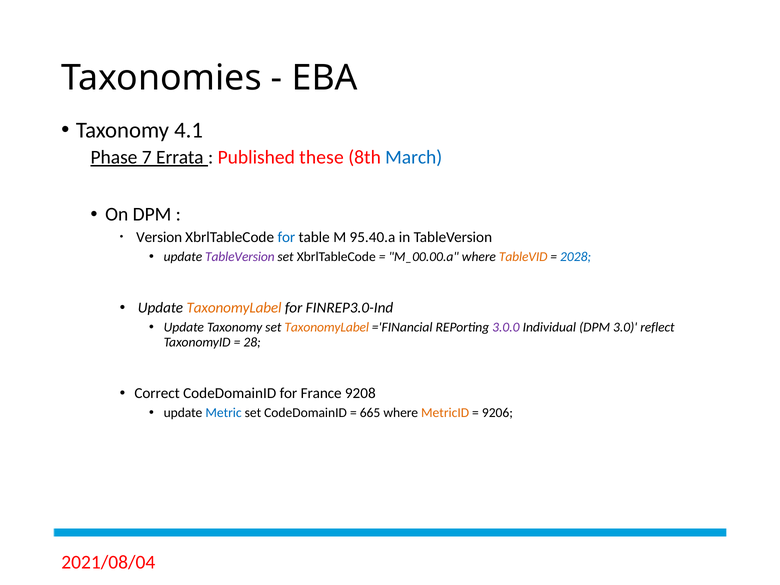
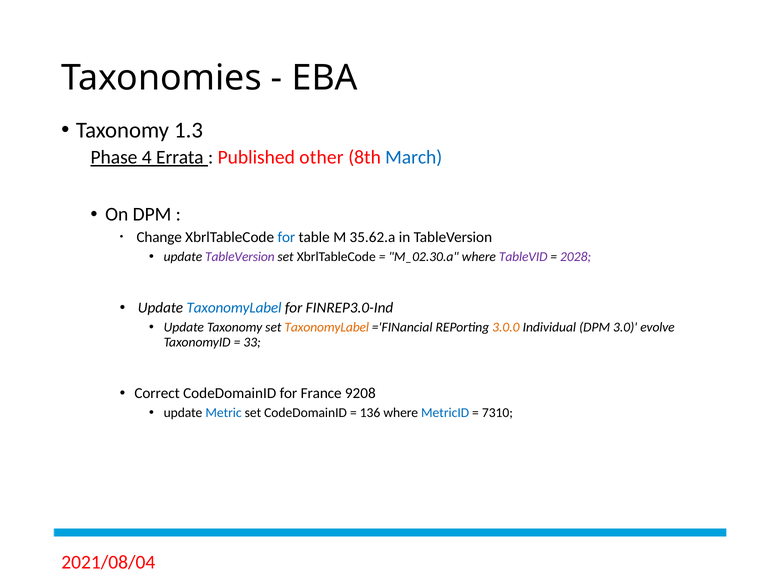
4.1: 4.1 -> 1.3
7: 7 -> 4
these: these -> other
Version: Version -> Change
95.40.a: 95.40.a -> 35.62.a
M_00.00.a: M_00.00.a -> M_02.30.a
TableVID colour: orange -> purple
2028 colour: blue -> purple
TaxonomyLabel at (234, 308) colour: orange -> blue
3.0.0 colour: purple -> orange
reflect: reflect -> evolve
28: 28 -> 33
665: 665 -> 136
MetricID colour: orange -> blue
9206: 9206 -> 7310
